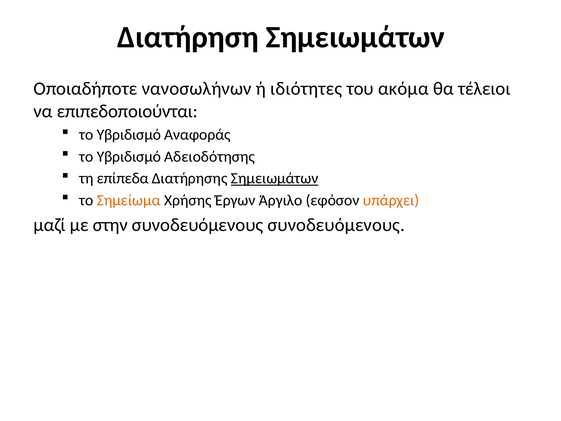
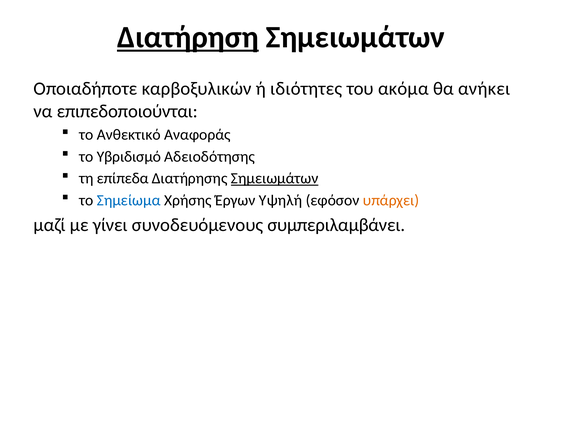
Διατήρηση underline: none -> present
νανοσωλήνων: νανοσωλήνων -> καρβοξυλικών
τέλειοι: τέλειοι -> ανήκει
Υβριδισμό at (129, 135): Υβριδισμό -> Ανθεκτικό
Σημείωμα colour: orange -> blue
Άργιλο: Άργιλο -> Υψηλή
στην: στην -> γίνει
συνοδευόμενους συνοδευόμενους: συνοδευόμενους -> συμπεριλαμβάνει
